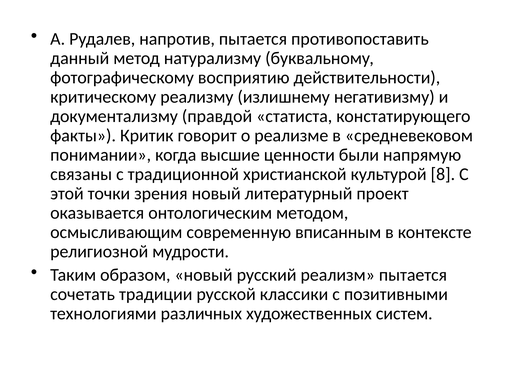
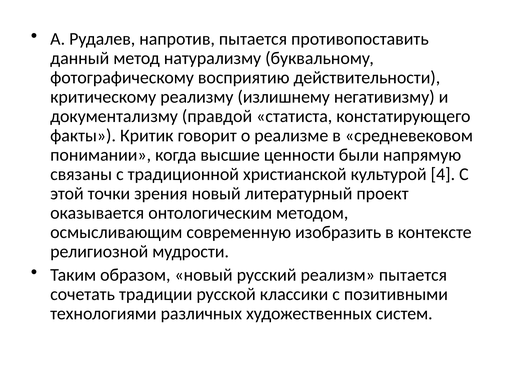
8: 8 -> 4
вписанным: вписанным -> изобразить
